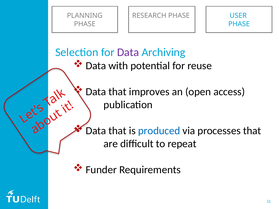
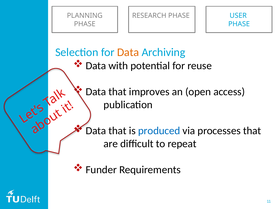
Data at (128, 52) colour: purple -> orange
